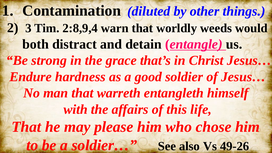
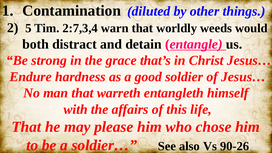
3: 3 -> 5
2:8,9,4: 2:8,9,4 -> 2:7,3,4
49-26: 49-26 -> 90-26
